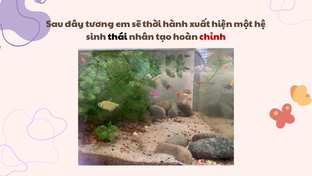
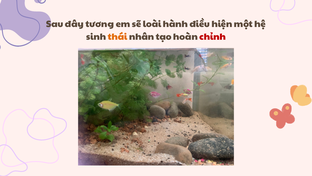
thời: thời -> loài
xuất: xuất -> điều
thái colour: black -> orange
